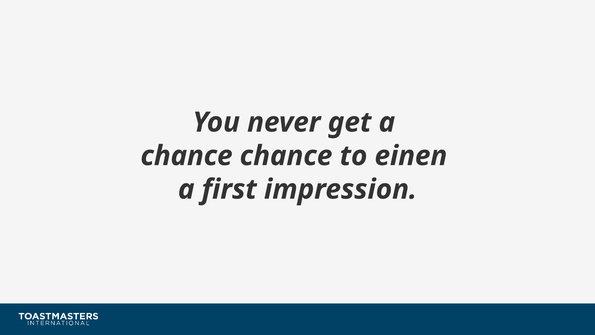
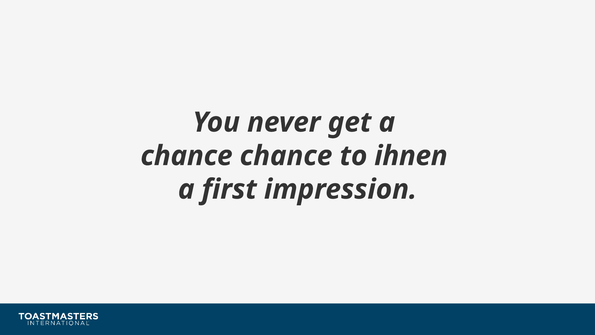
einen: einen -> ihnen
